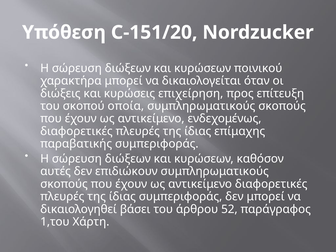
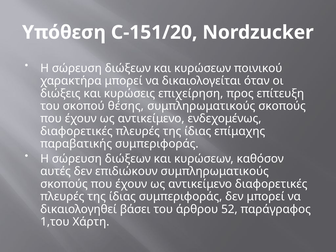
οποία: οποία -> θέσης
